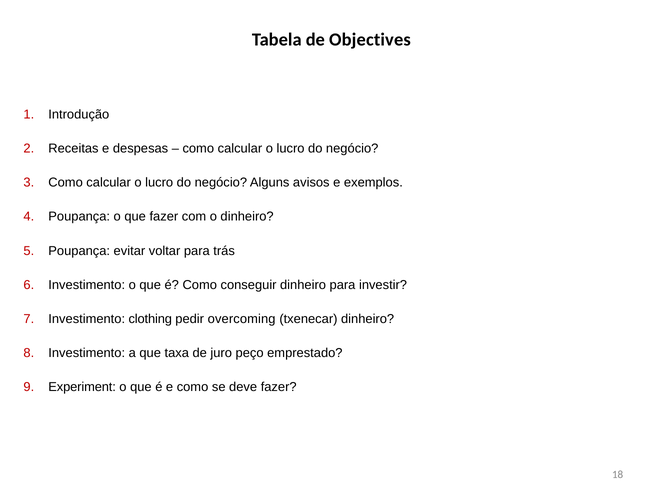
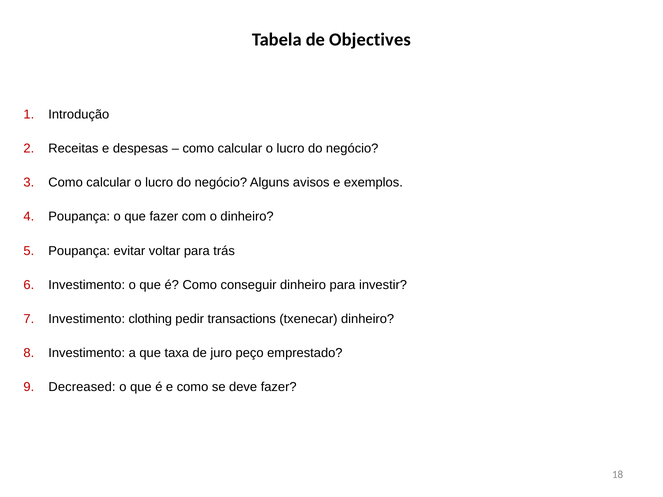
overcoming: overcoming -> transactions
Experiment: Experiment -> Decreased
